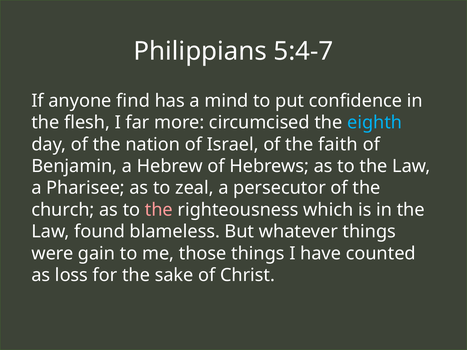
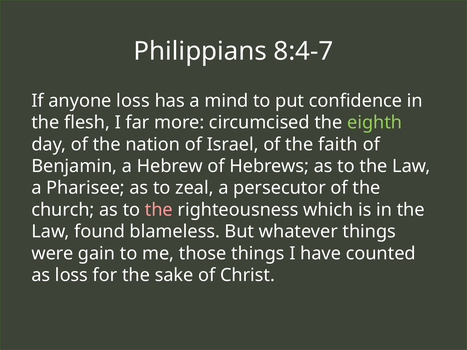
5:4-7: 5:4-7 -> 8:4-7
anyone find: find -> loss
eighth colour: light blue -> light green
